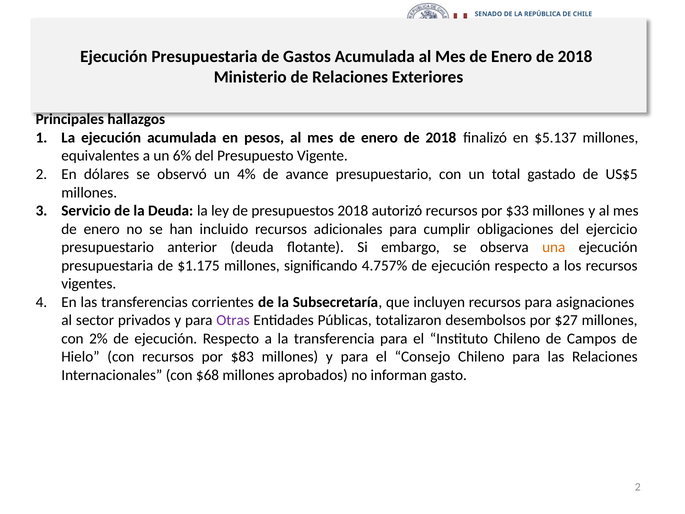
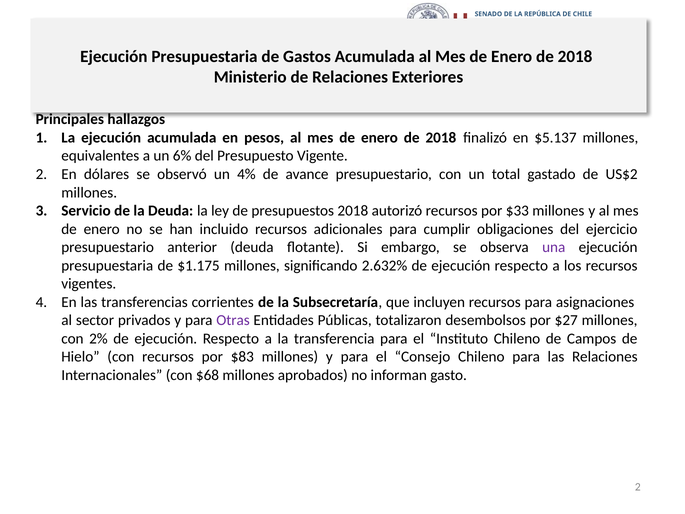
US$5: US$5 -> US$2
una colour: orange -> purple
4.757%: 4.757% -> 2.632%
